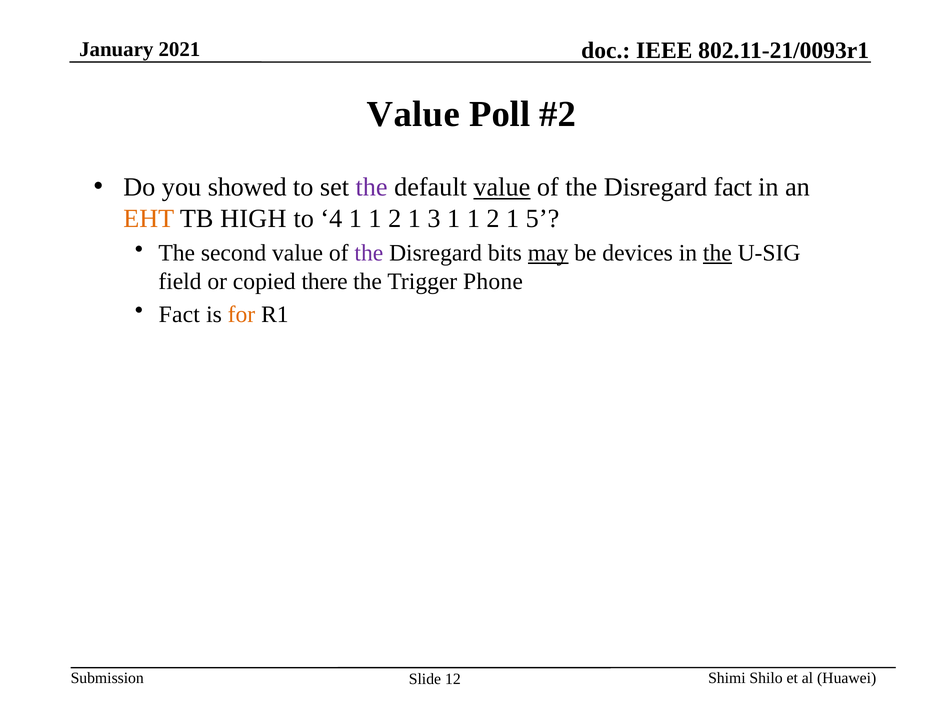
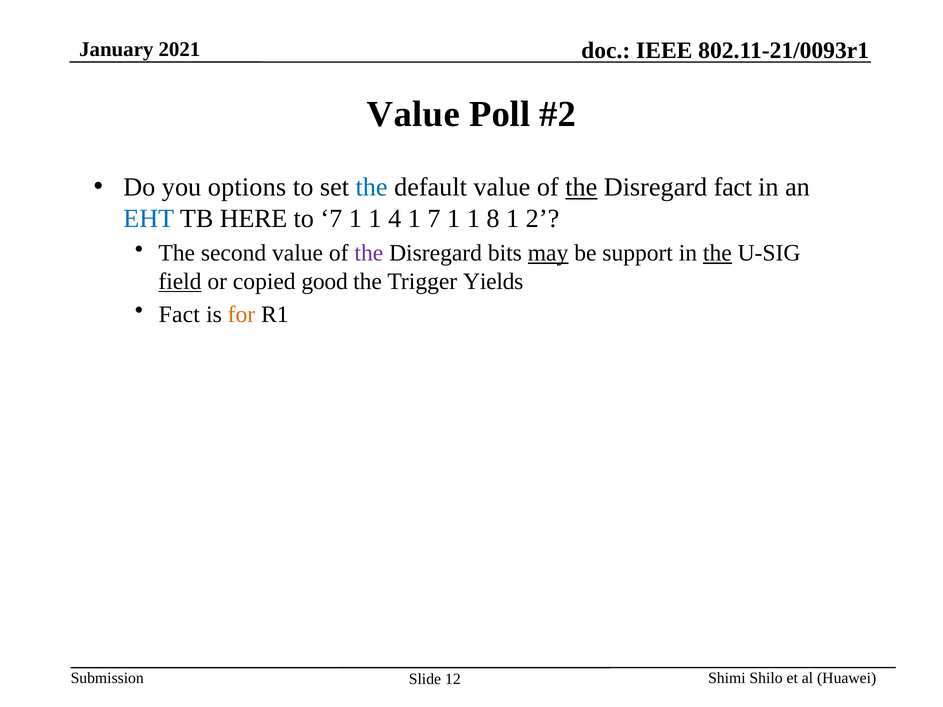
showed: showed -> options
the at (372, 187) colour: purple -> blue
value at (502, 187) underline: present -> none
the at (581, 187) underline: none -> present
EHT colour: orange -> blue
HIGH: HIGH -> HERE
to 4: 4 -> 7
2 at (395, 219): 2 -> 4
1 3: 3 -> 7
2 at (493, 219): 2 -> 8
5: 5 -> 2
devices: devices -> support
field underline: none -> present
there: there -> good
Phone: Phone -> Yields
